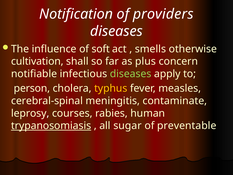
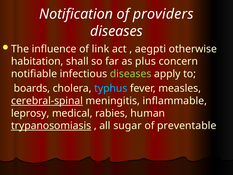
soft: soft -> link
smells: smells -> aegpti
cultivation: cultivation -> habitation
person: person -> boards
typhus colour: yellow -> light blue
cerebral-spinal underline: none -> present
contaminate: contaminate -> inflammable
courses: courses -> medical
